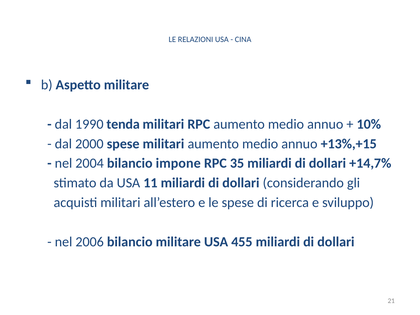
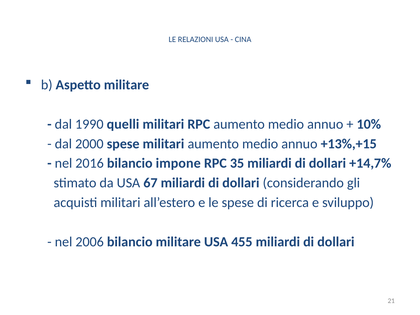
tenda: tenda -> quelli
2004: 2004 -> 2016
11: 11 -> 67
